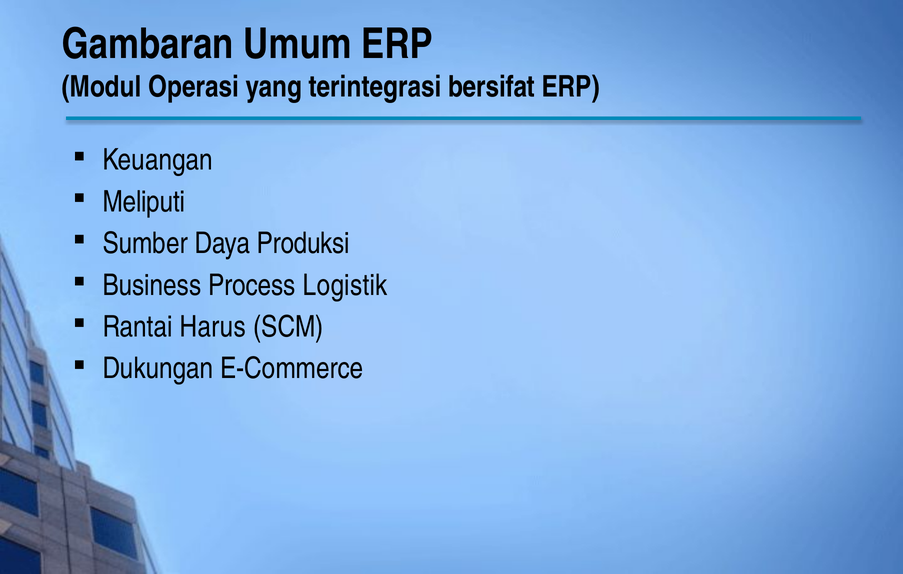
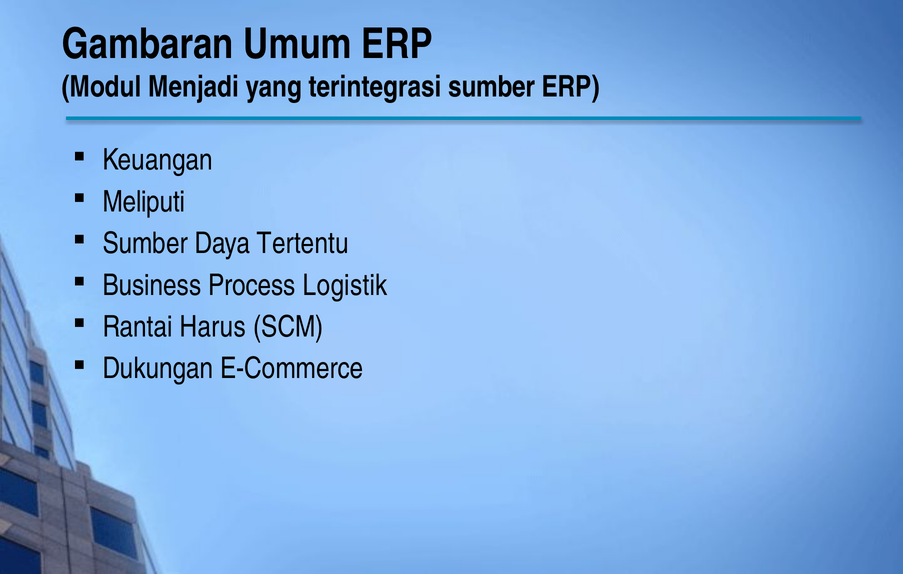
Operasi: Operasi -> Menjadi
terintegrasi bersifat: bersifat -> sumber
Produksi: Produksi -> Tertentu
